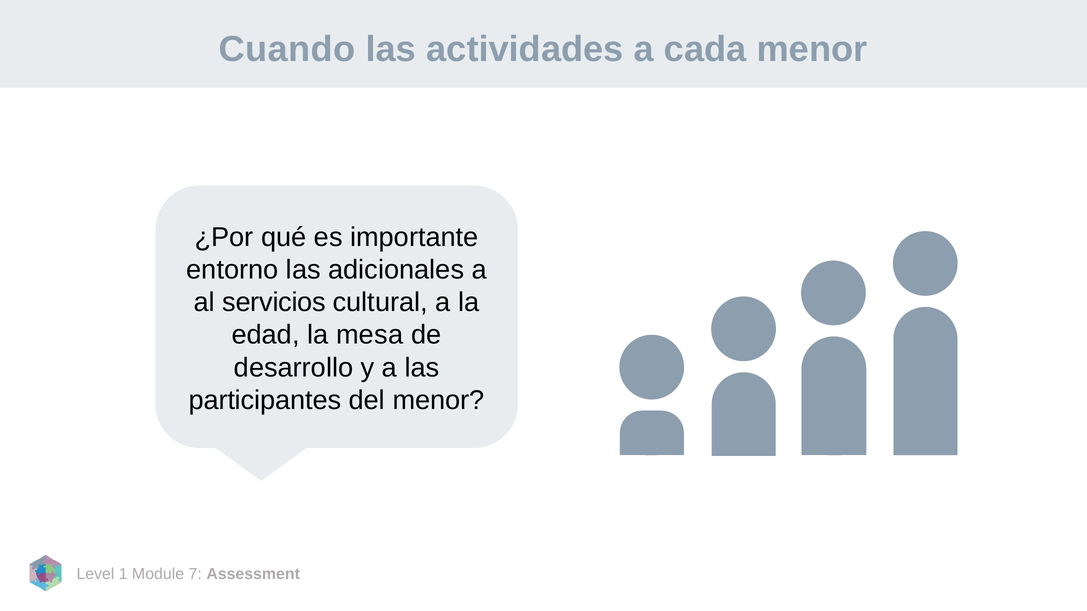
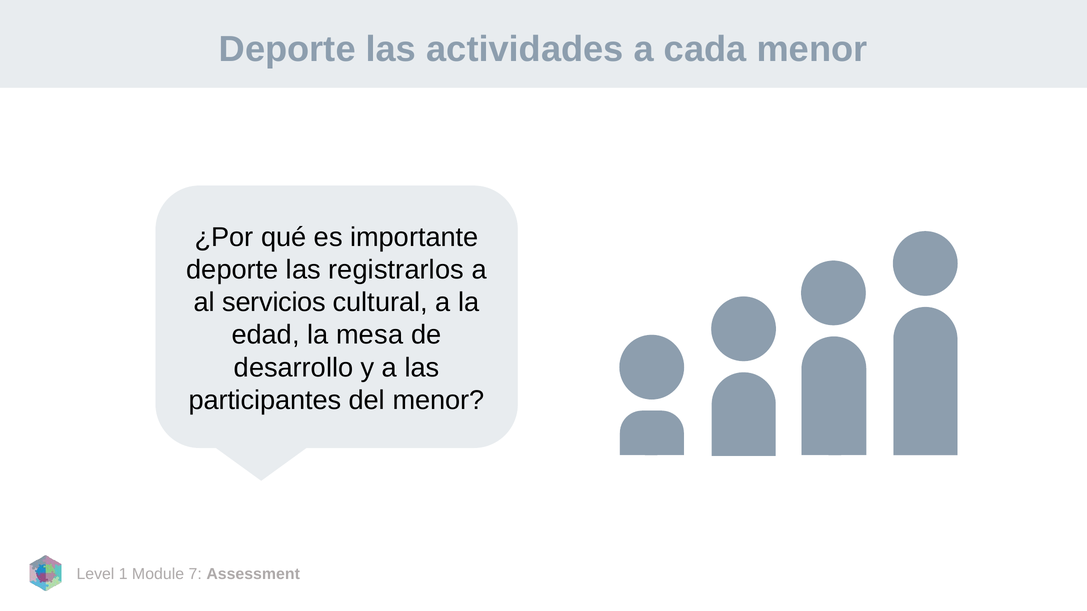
Cuando at (287, 49): Cuando -> Deporte
entorno at (232, 270): entorno -> deporte
adicionales: adicionales -> registrarlos
